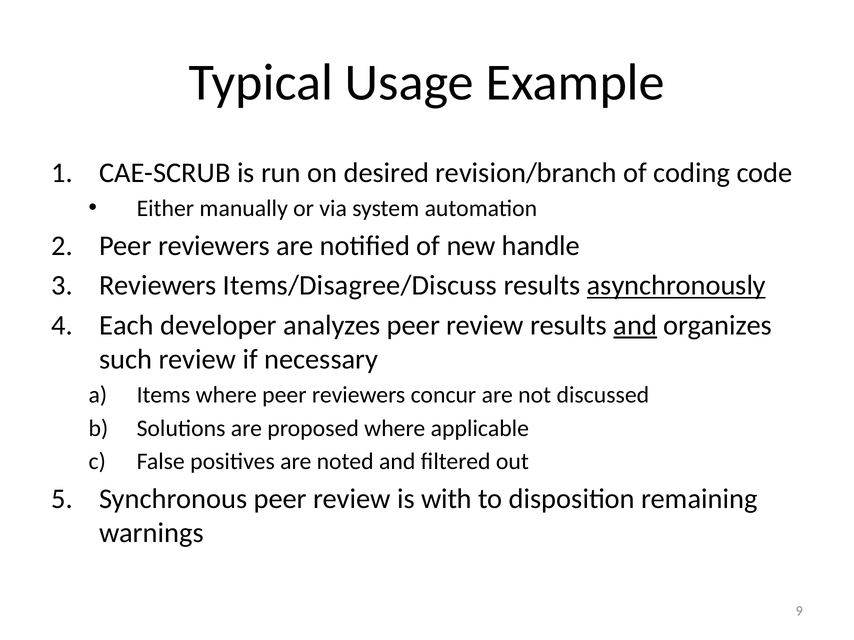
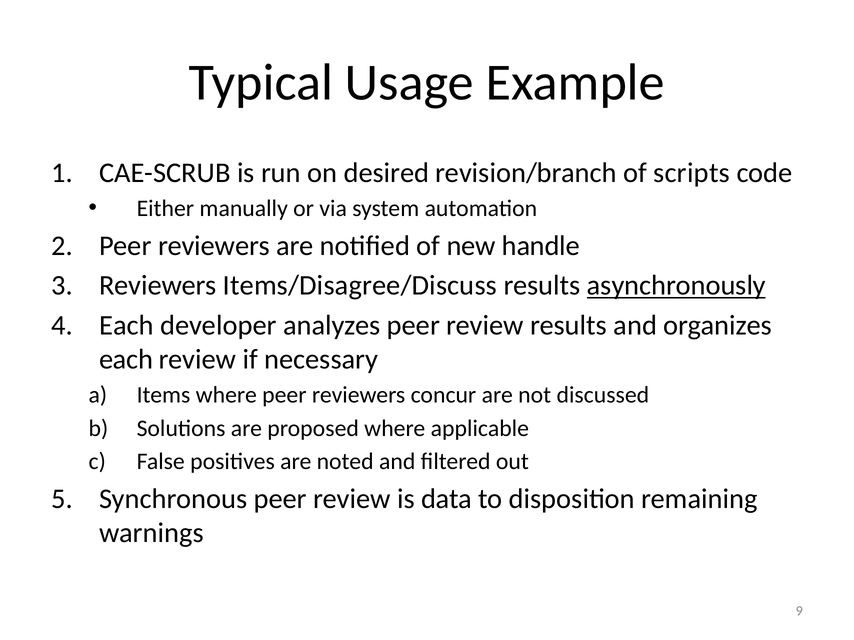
coding: coding -> scripts
and at (635, 326) underline: present -> none
such at (126, 360): such -> each
with: with -> data
